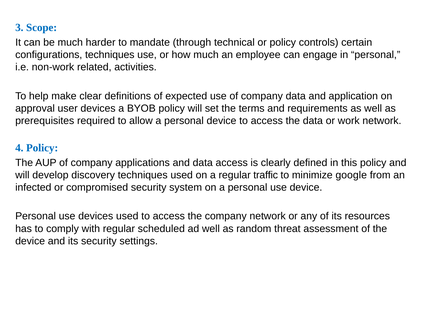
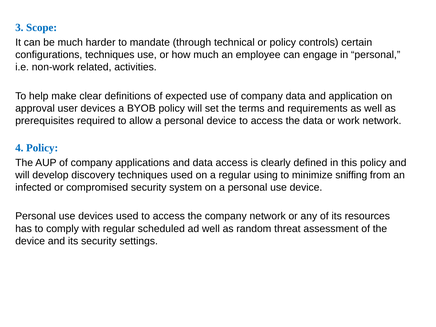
traffic: traffic -> using
google: google -> sniffing
